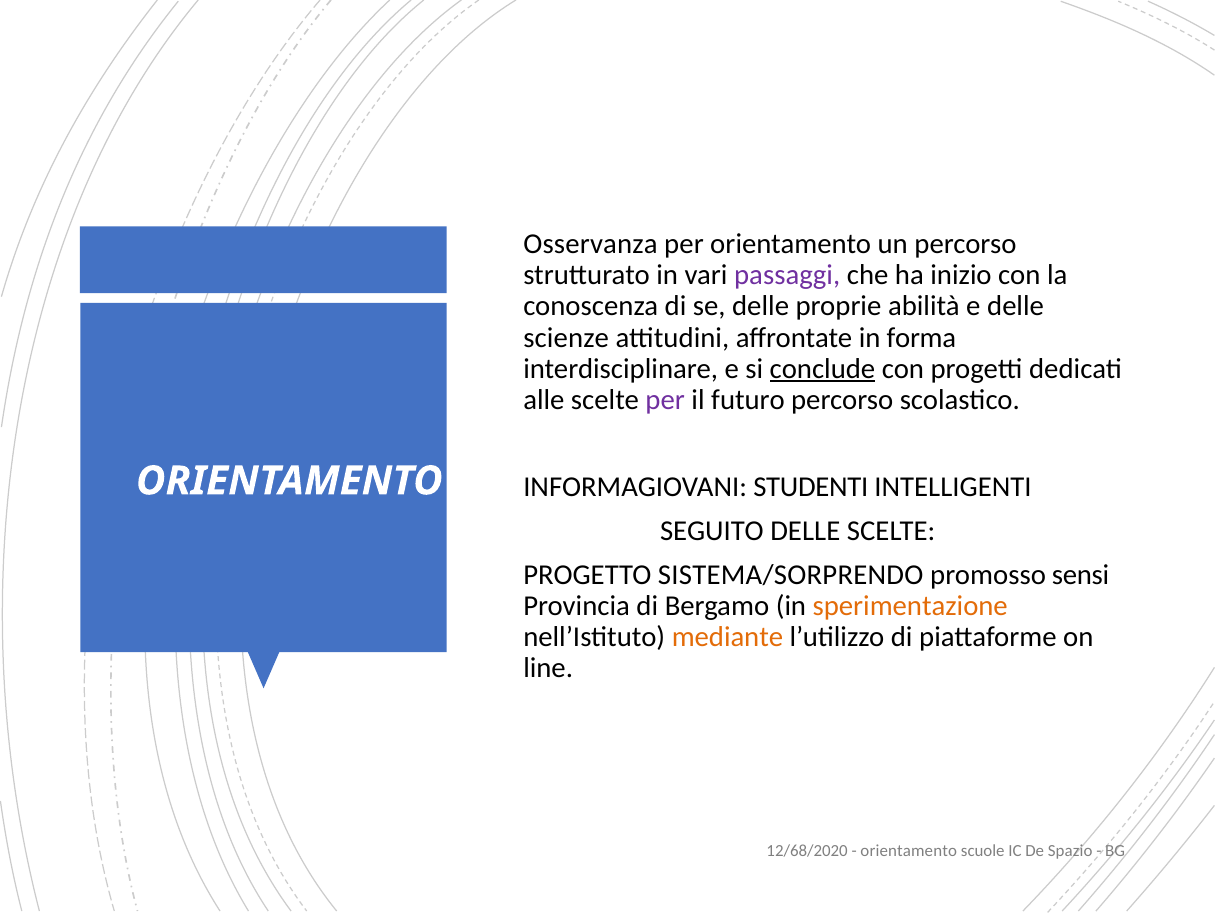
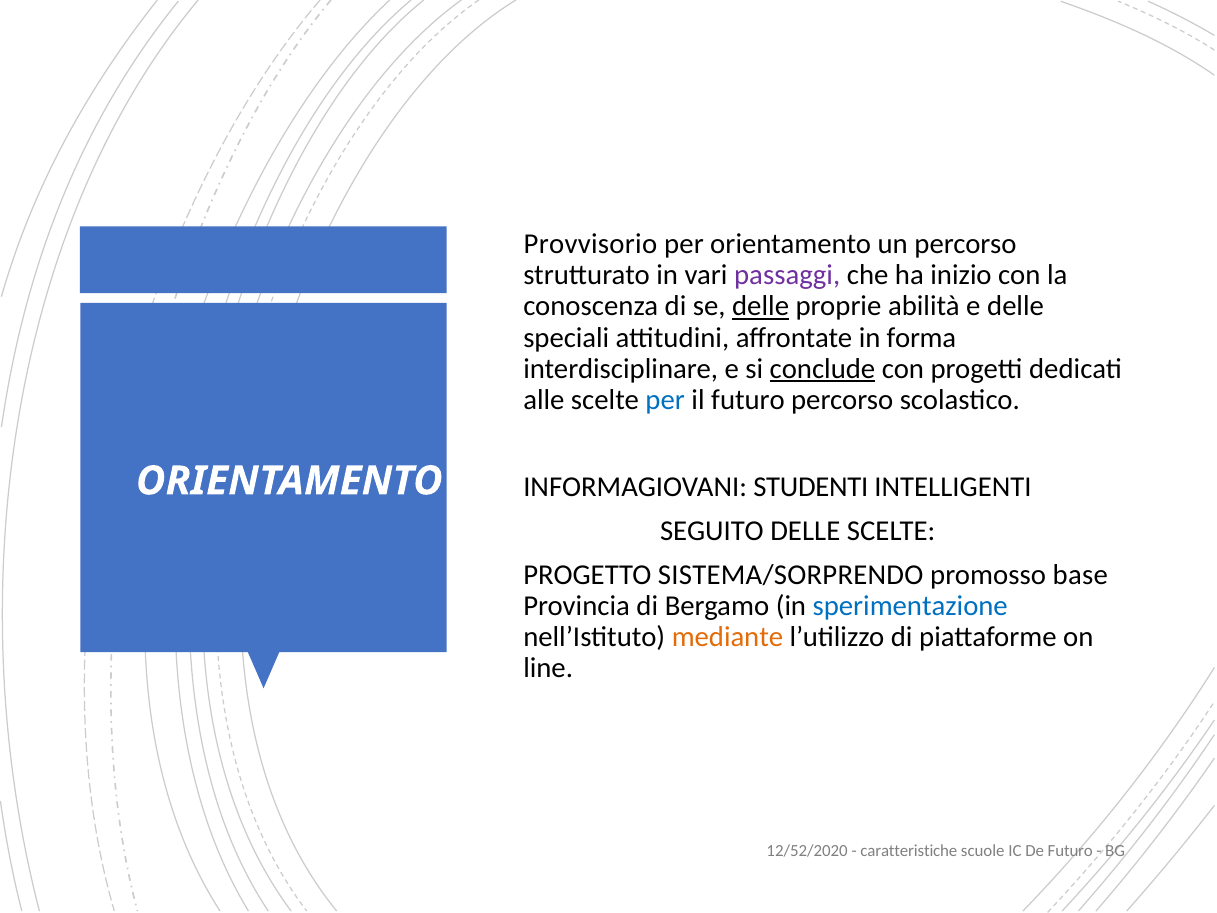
Osservanza: Osservanza -> Provvisorio
delle at (761, 306) underline: none -> present
scienze: scienze -> speciali
per at (665, 400) colour: purple -> blue
sensi: sensi -> base
sperimentazione colour: orange -> blue
12/68/2020: 12/68/2020 -> 12/52/2020
orientamento at (909, 851): orientamento -> caratteristiche
De Spazio: Spazio -> Futuro
